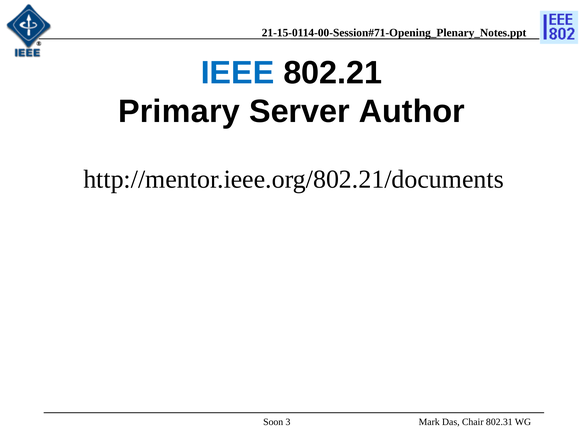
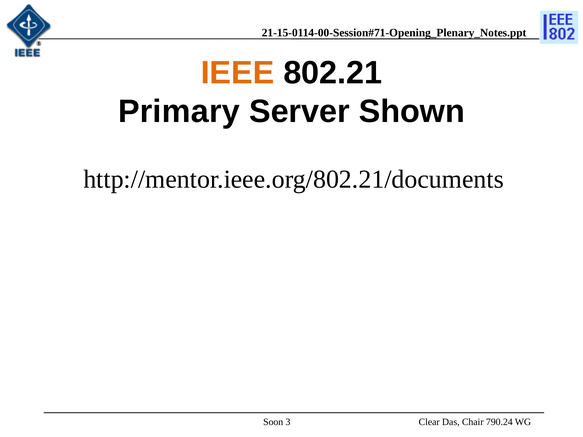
IEEE colour: blue -> orange
Author: Author -> Shown
Mark: Mark -> Clear
802.31: 802.31 -> 790.24
